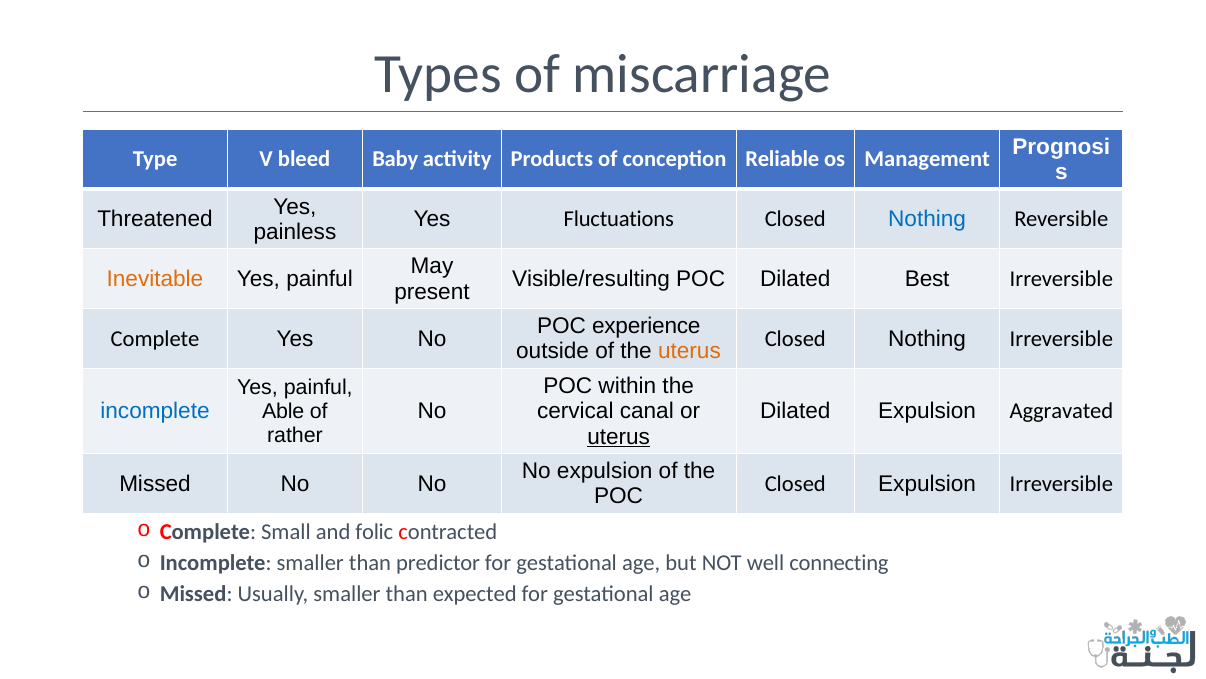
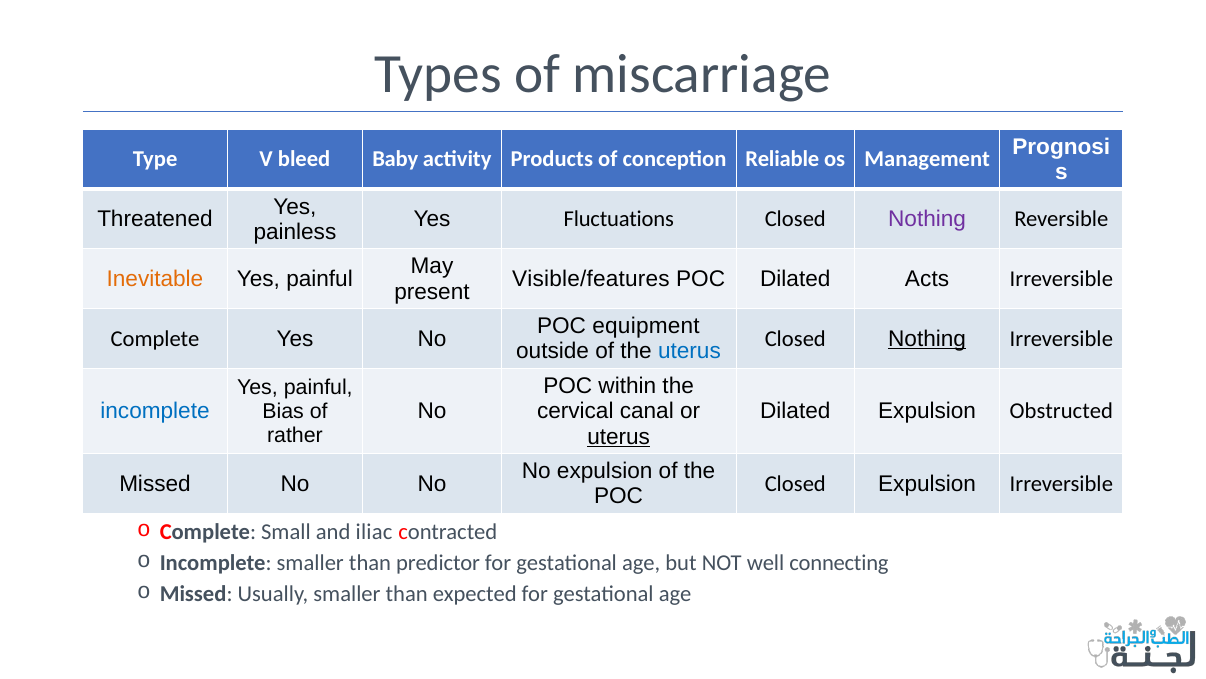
Nothing at (927, 219) colour: blue -> purple
Visible/resulting: Visible/resulting -> Visible/features
Best: Best -> Acts
experience: experience -> equipment
Nothing at (927, 338) underline: none -> present
uterus at (689, 351) colour: orange -> blue
Aggravated: Aggravated -> Obstructed
Able: Able -> Bias
folic: folic -> iliac
